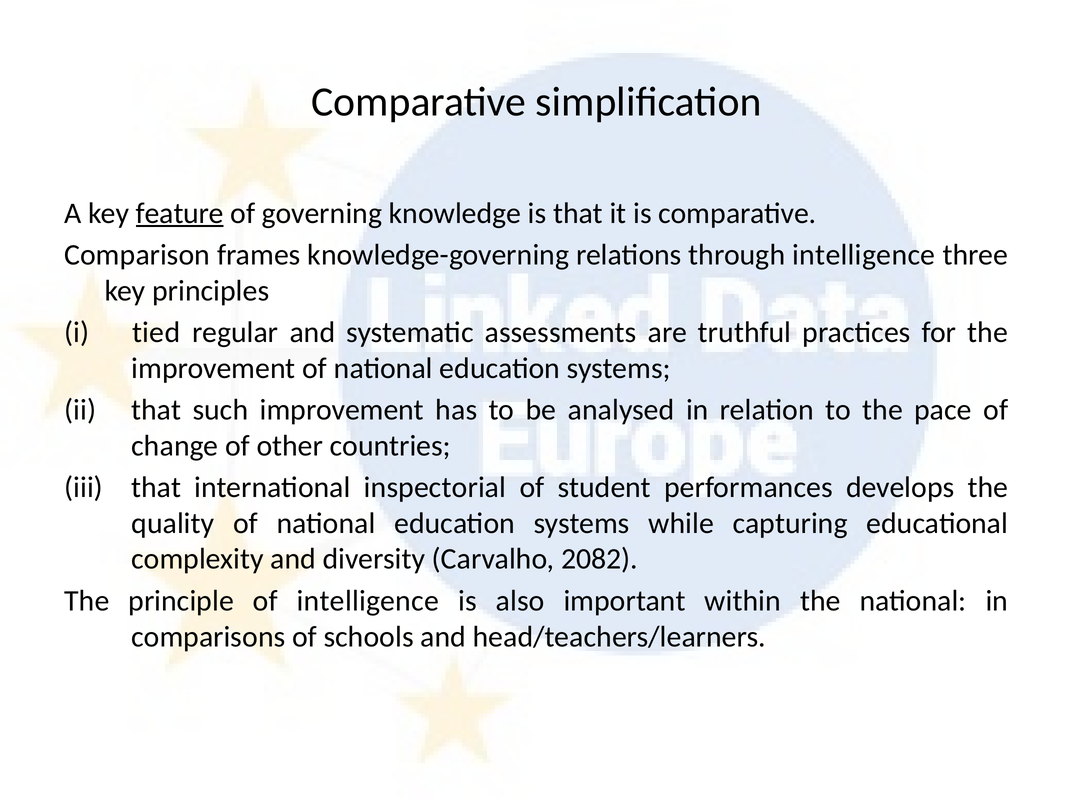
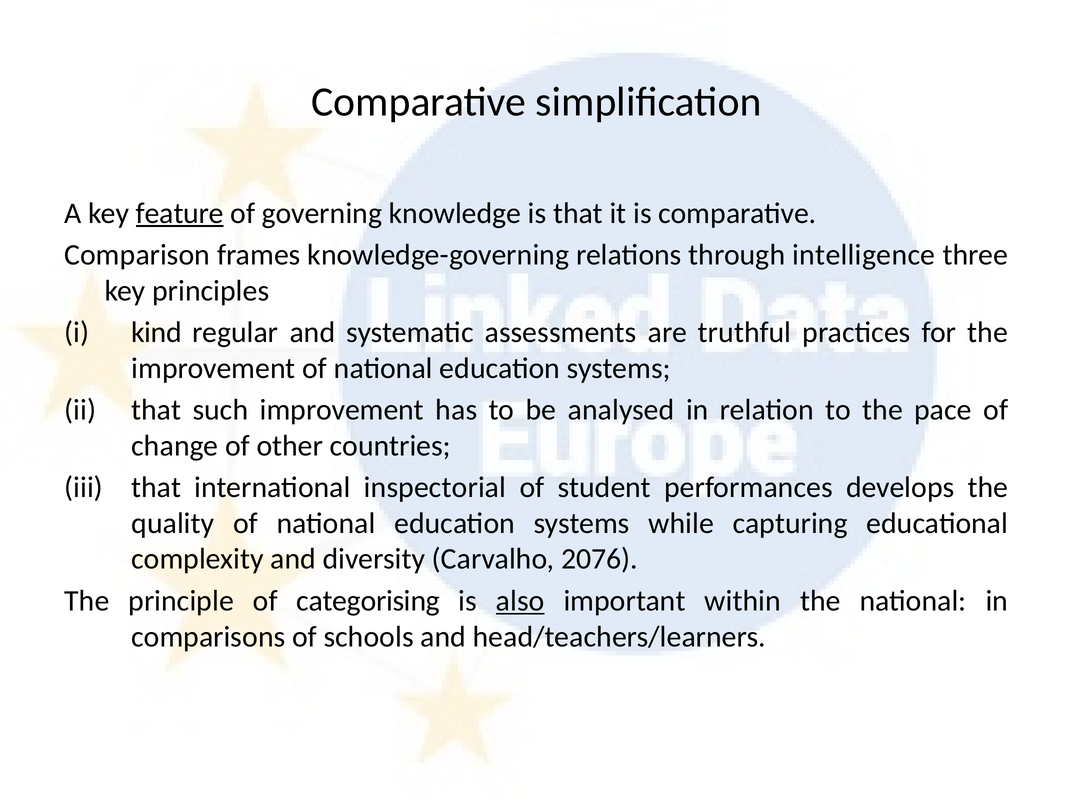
tied: tied -> kind
2082: 2082 -> 2076
of intelligence: intelligence -> categorising
also underline: none -> present
